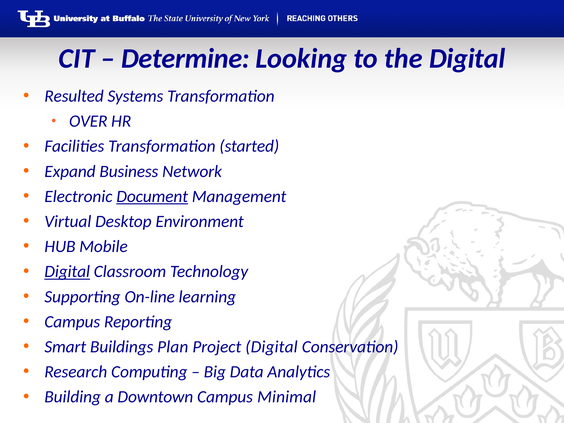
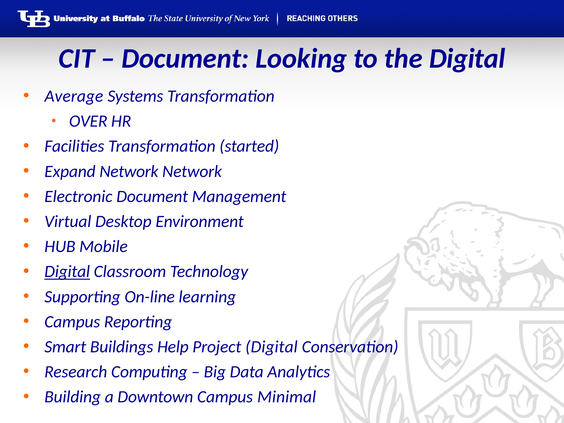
Determine at (185, 58): Determine -> Document
Resulted: Resulted -> Average
Expand Business: Business -> Network
Document at (152, 196) underline: present -> none
Plan: Plan -> Help
